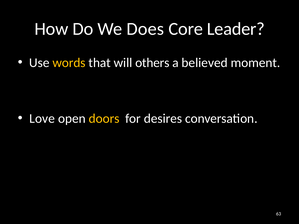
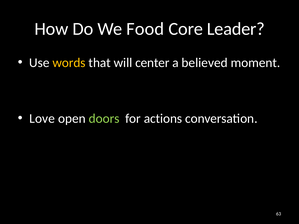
Does: Does -> Food
others: others -> center
doors colour: yellow -> light green
desires: desires -> actions
